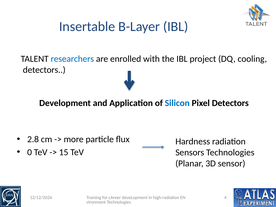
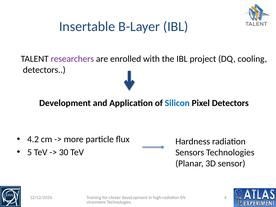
researchers colour: blue -> purple
2.8: 2.8 -> 4.2
0: 0 -> 5
15: 15 -> 30
